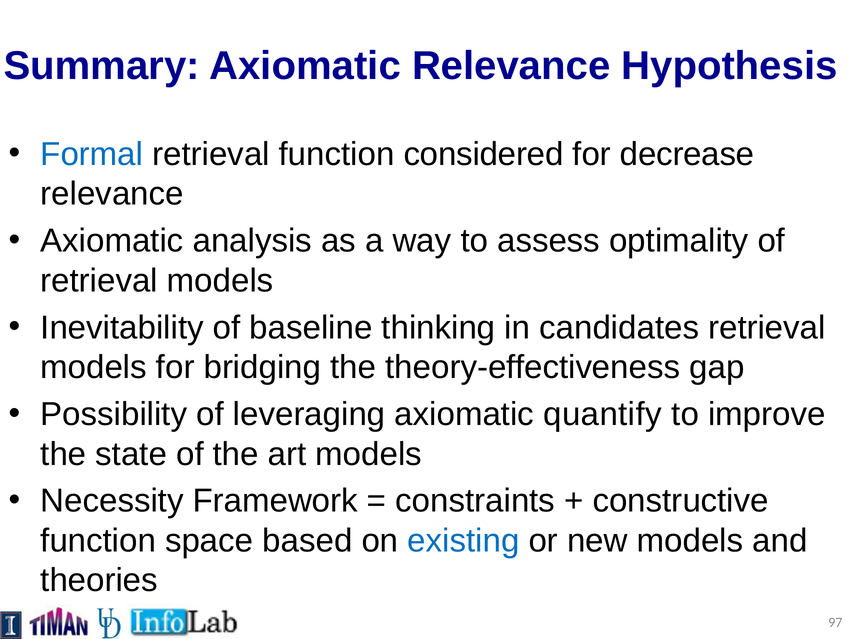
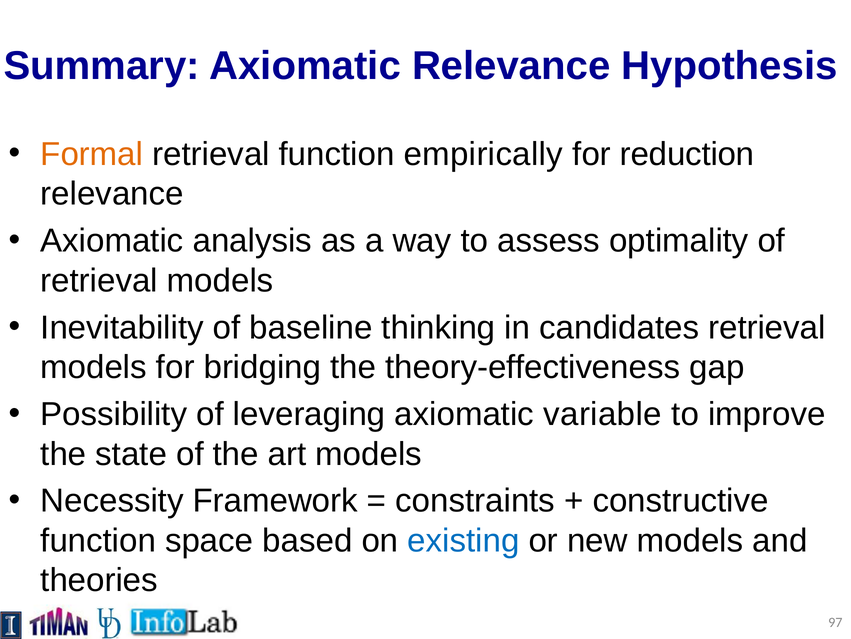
Formal colour: blue -> orange
considered: considered -> empirically
decrease: decrease -> reduction
quantify: quantify -> variable
